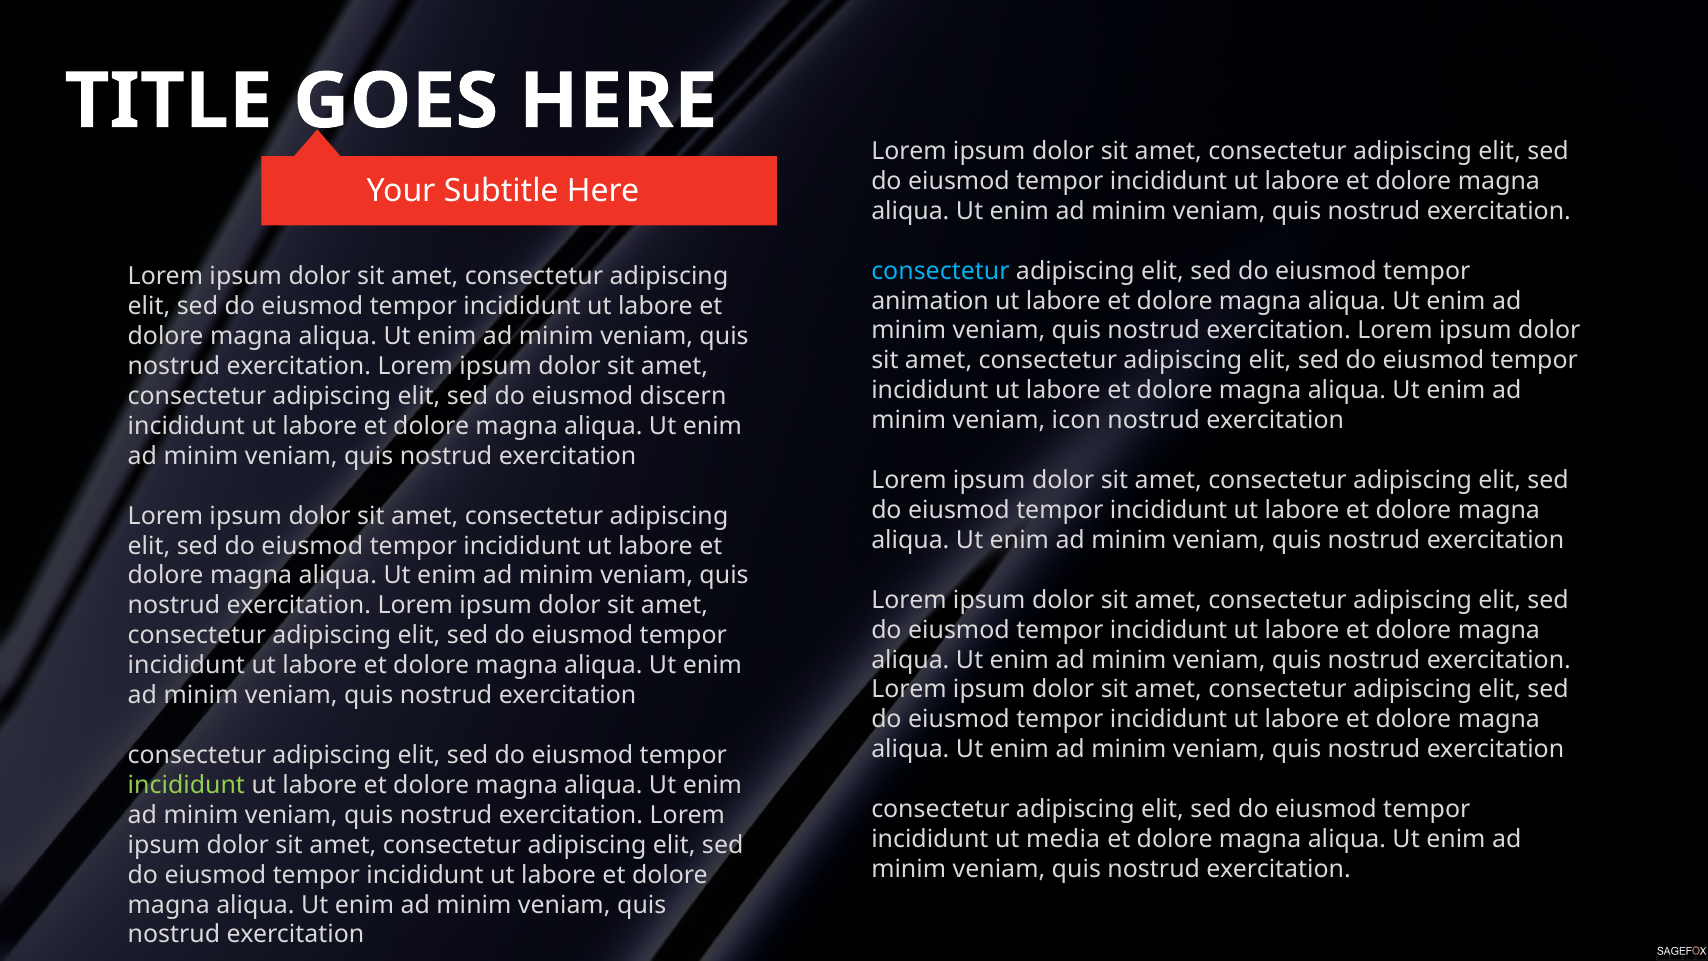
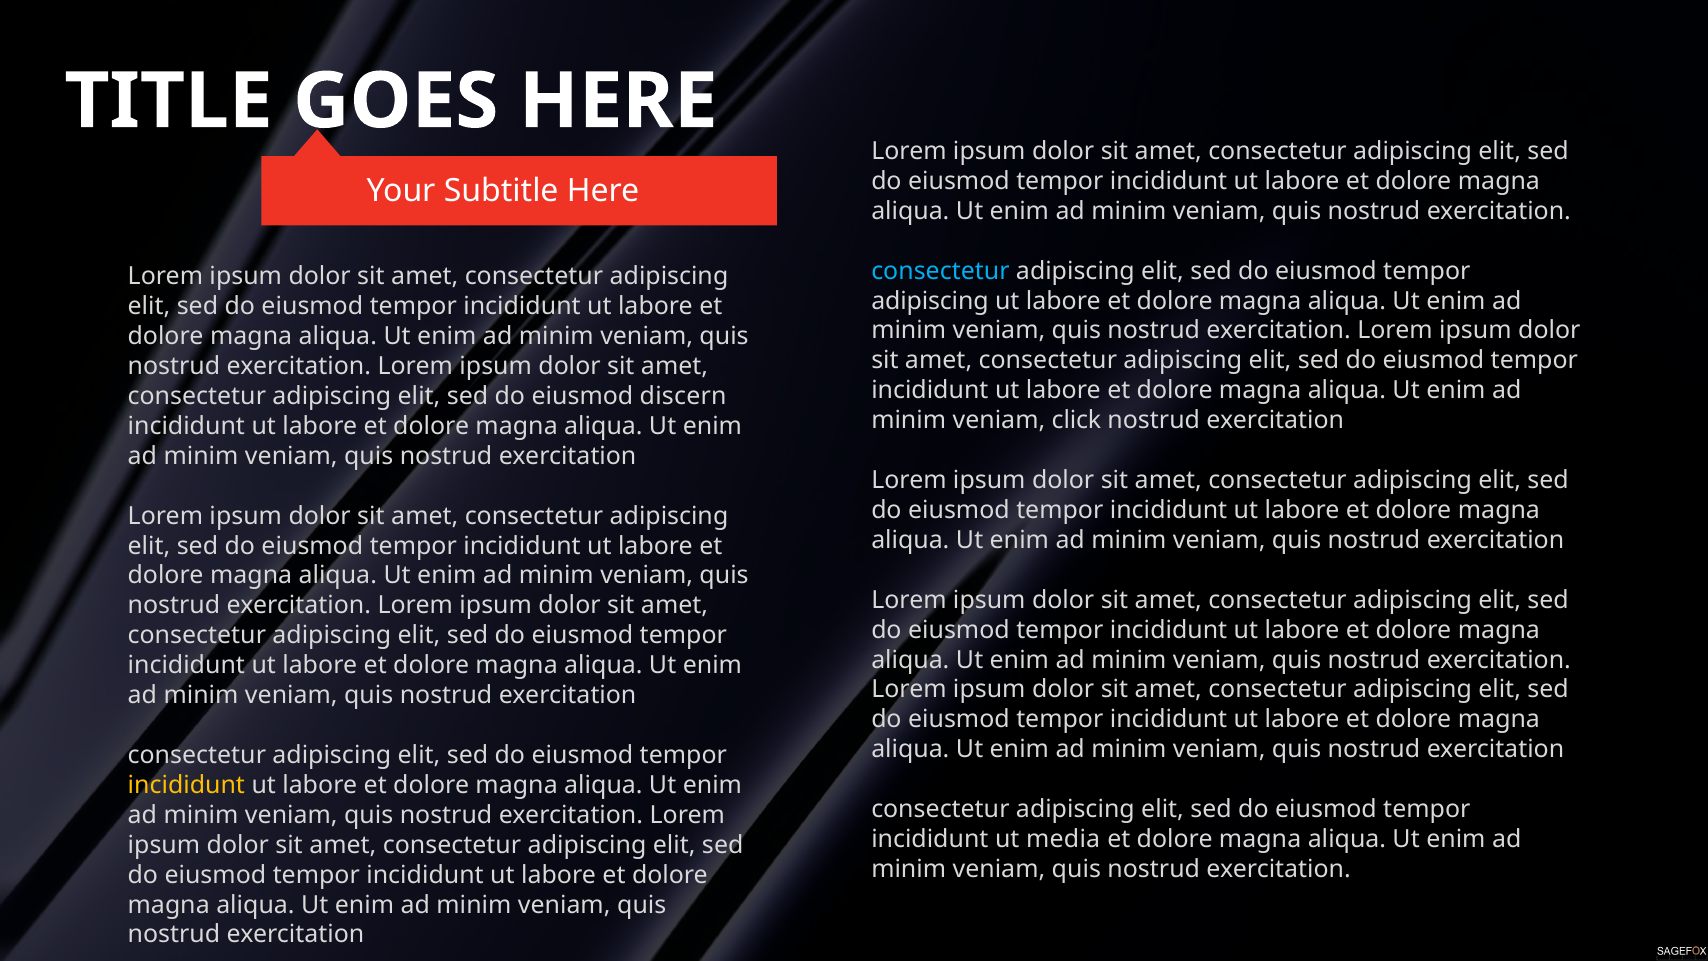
animation at (930, 301): animation -> adipiscing
icon: icon -> click
incididunt at (186, 785) colour: light green -> yellow
